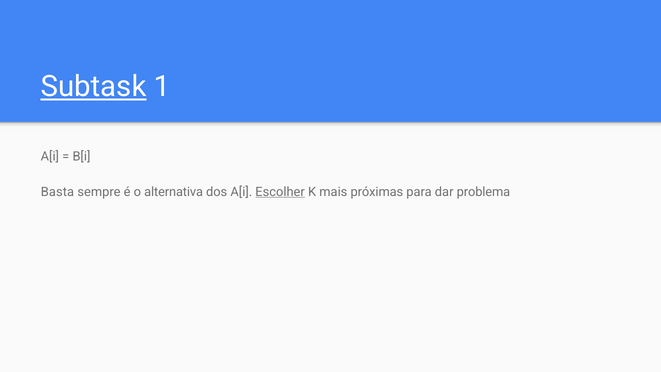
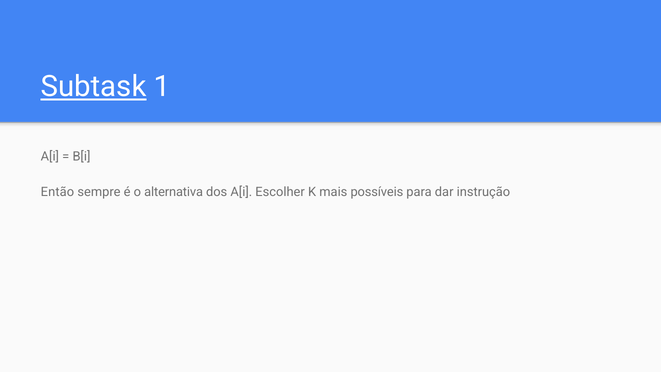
Basta: Basta -> Então
Escolher underline: present -> none
próximas: próximas -> possíveis
problema: problema -> instrução
